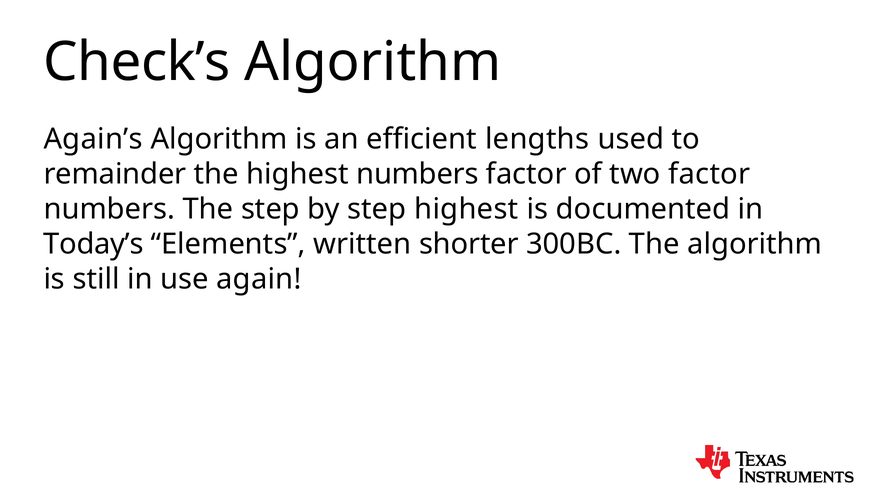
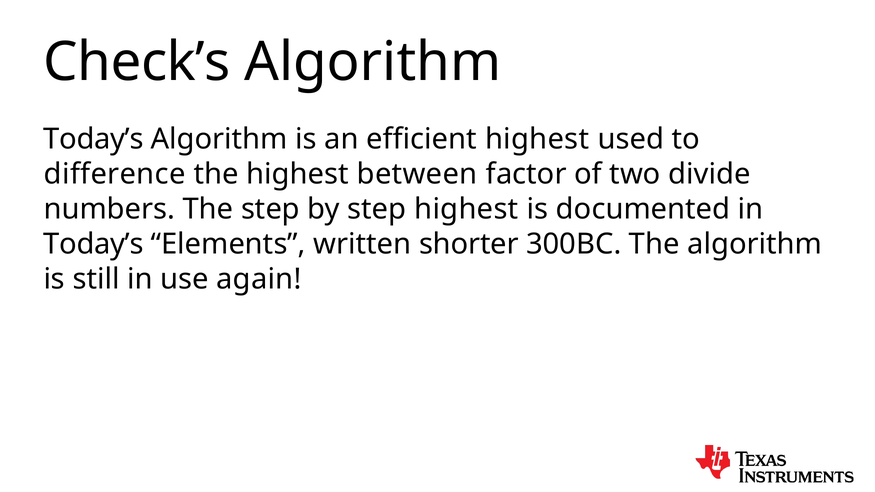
Again’s at (93, 139): Again’s -> Today’s
efficient lengths: lengths -> highest
remainder: remainder -> difference
highest numbers: numbers -> between
two factor: factor -> divide
